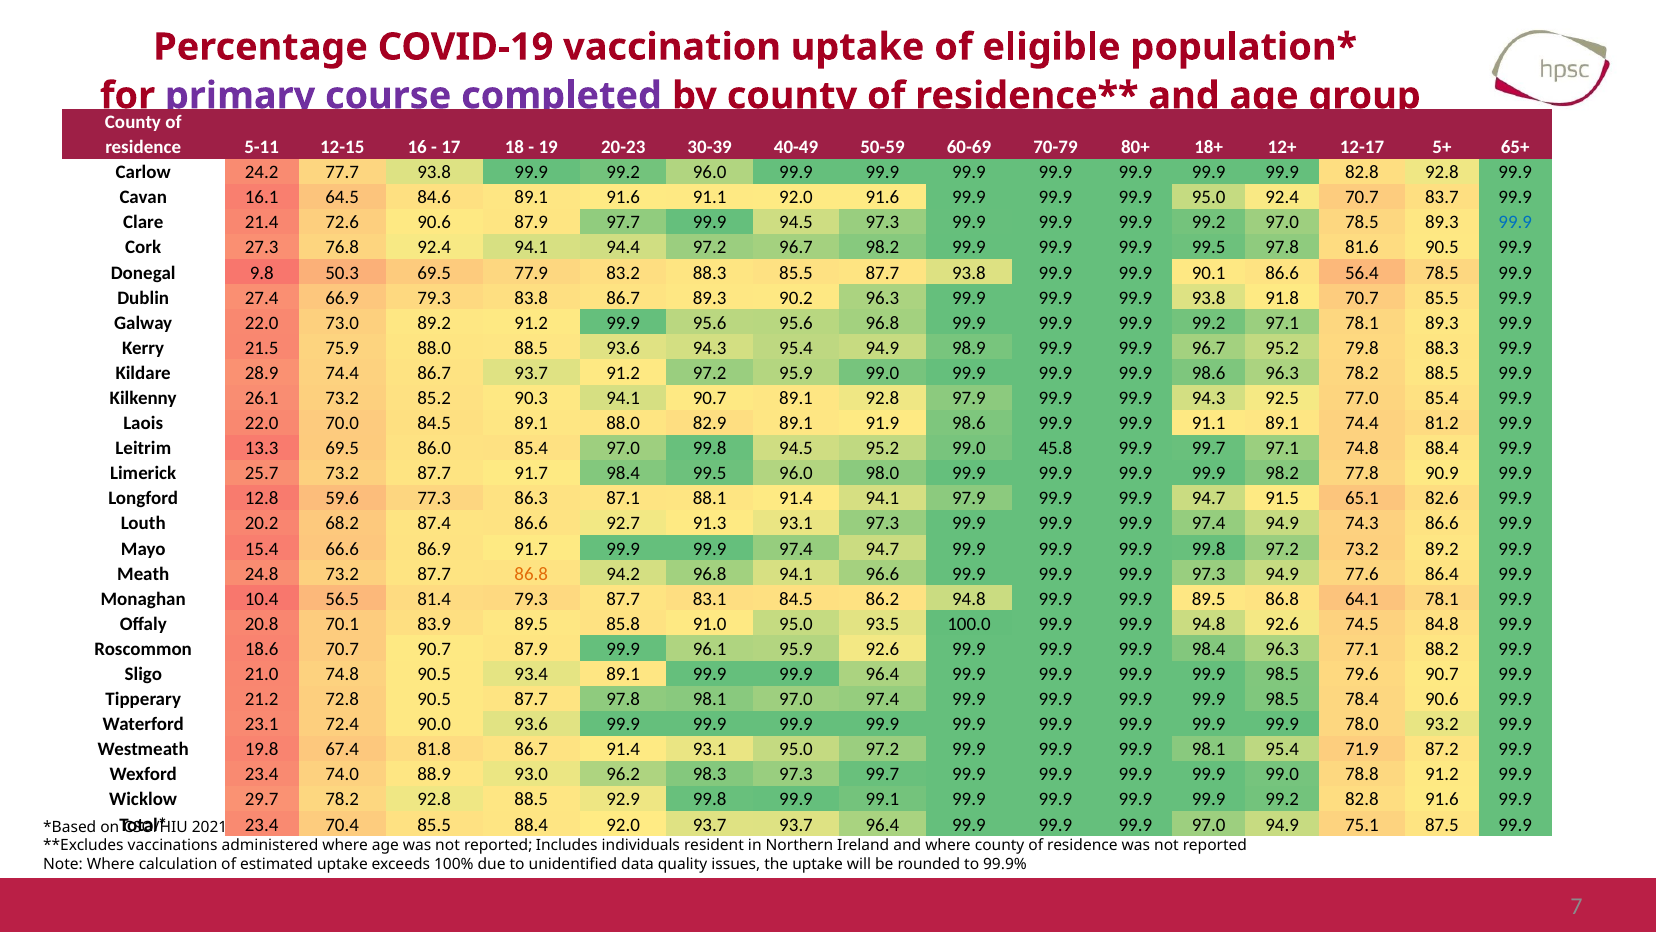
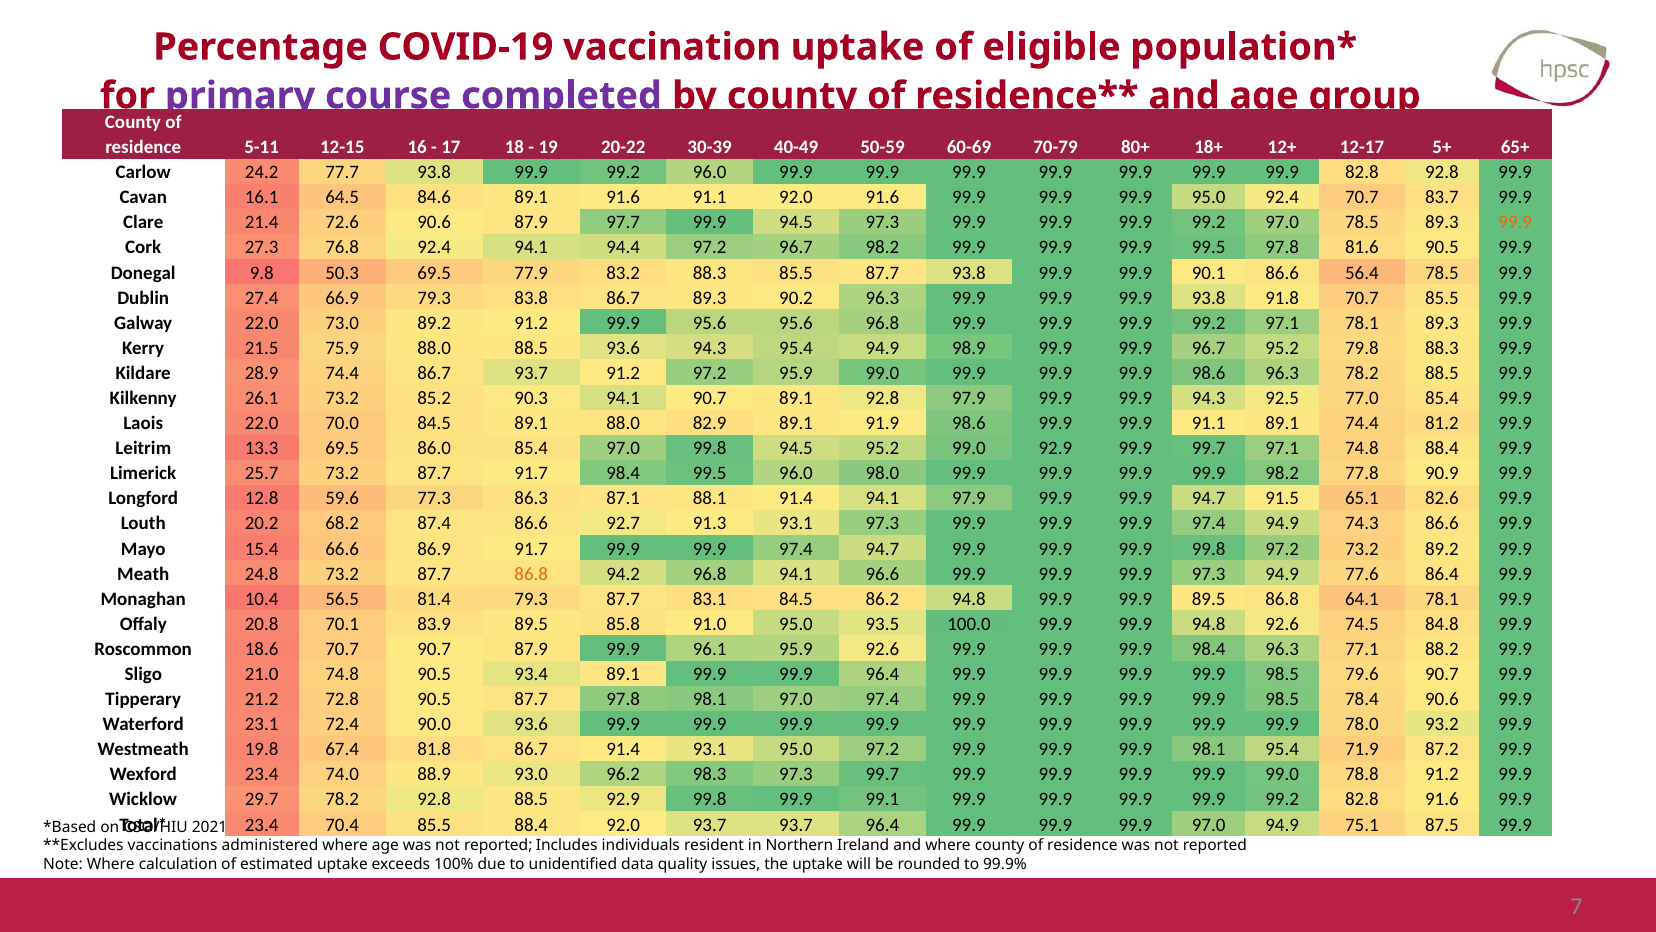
20-23: 20-23 -> 20-22
99.9 at (1515, 223) colour: blue -> orange
99.0 45.8: 45.8 -> 92.9
